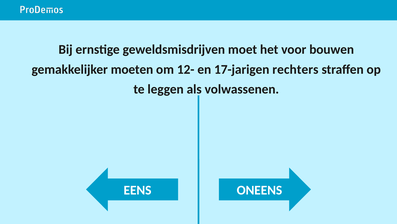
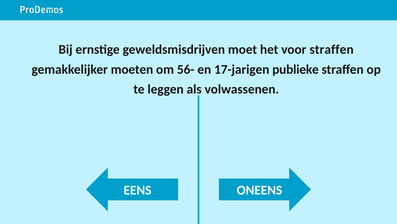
voor bouwen: bouwen -> straffen
12-: 12- -> 56-
rechters: rechters -> publieke
